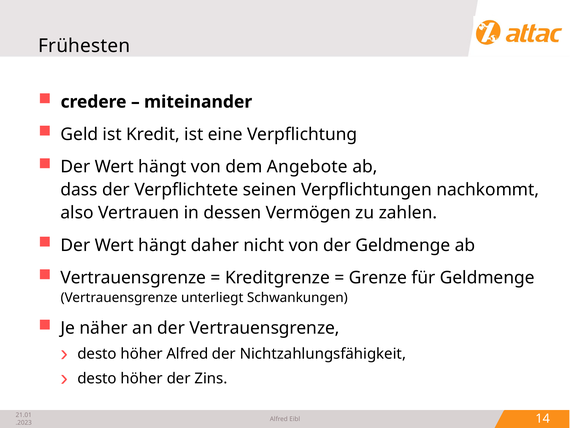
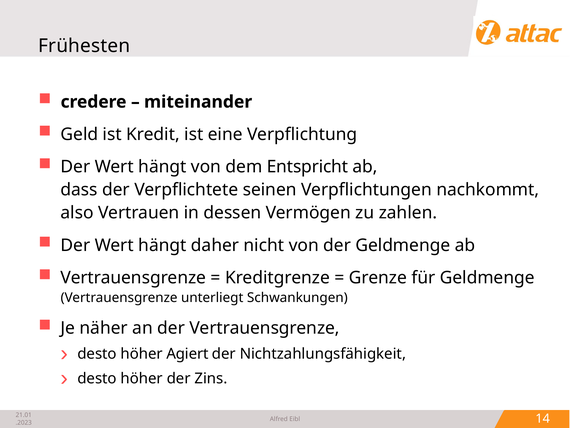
Angebote: Angebote -> Entspricht
höher Alfred: Alfred -> Agiert
